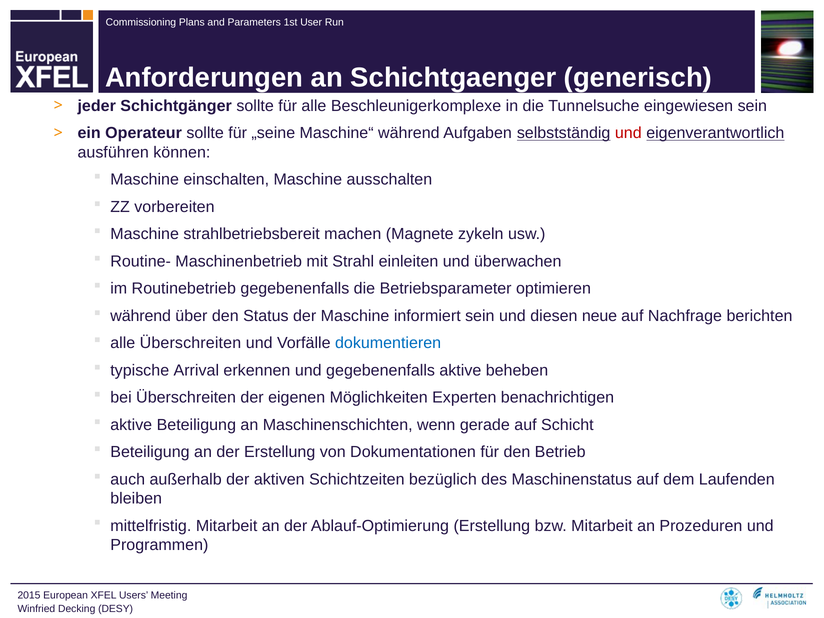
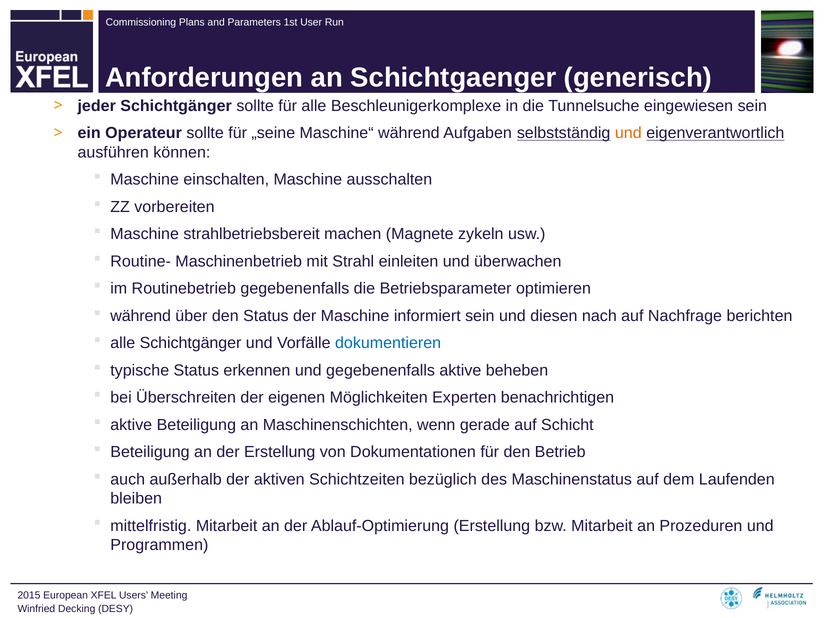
und at (628, 133) colour: red -> orange
neue: neue -> nach
alle Überschreiten: Überschreiten -> Schichtgänger
typische Arrival: Arrival -> Status
